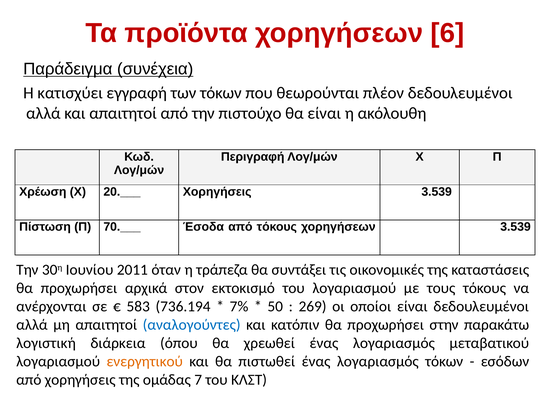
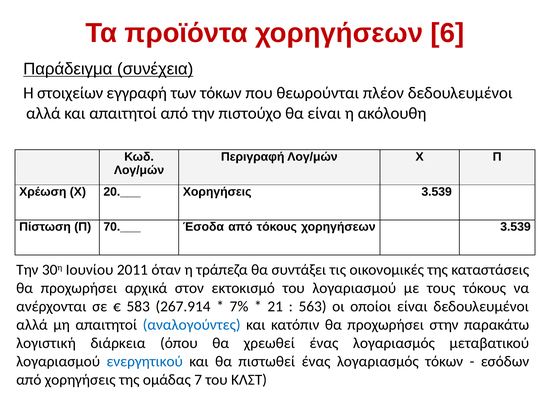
κατισχύει: κατισχύει -> στοιχείων
736.194: 736.194 -> 267.914
50: 50 -> 21
269: 269 -> 563
ενεργητικού colour: orange -> blue
